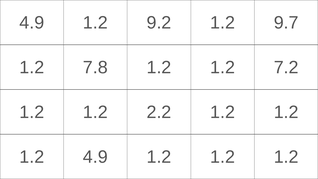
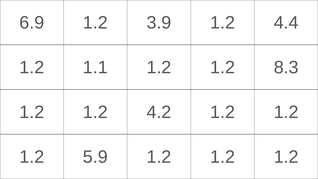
4.9 at (32, 23): 4.9 -> 6.9
9.2: 9.2 -> 3.9
9.7: 9.7 -> 4.4
7.8: 7.8 -> 1.1
7.2: 7.2 -> 8.3
2.2: 2.2 -> 4.2
1.2 4.9: 4.9 -> 5.9
